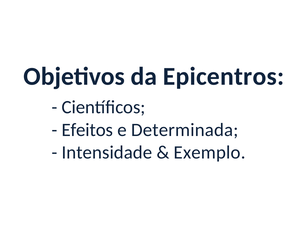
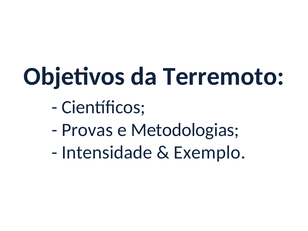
Epicentros: Epicentros -> Terremoto
Efeitos: Efeitos -> Provas
Determinada: Determinada -> Metodologias
